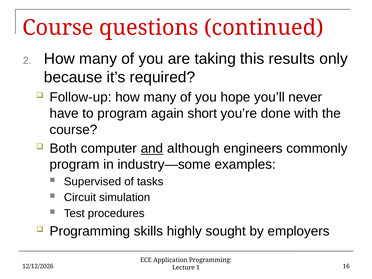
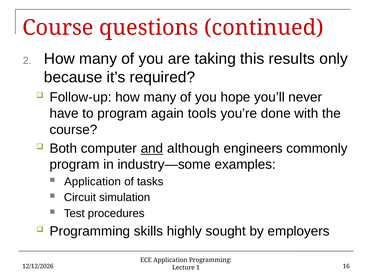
short: short -> tools
Supervised at (93, 182): Supervised -> Application
